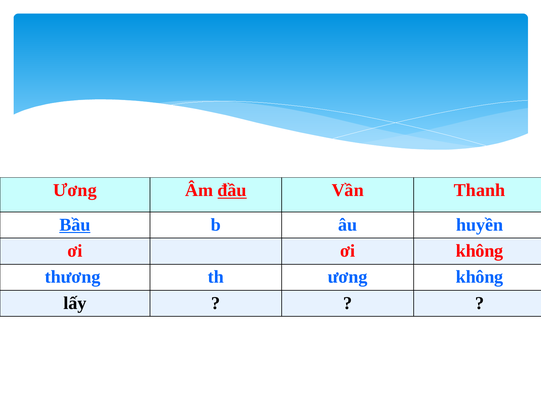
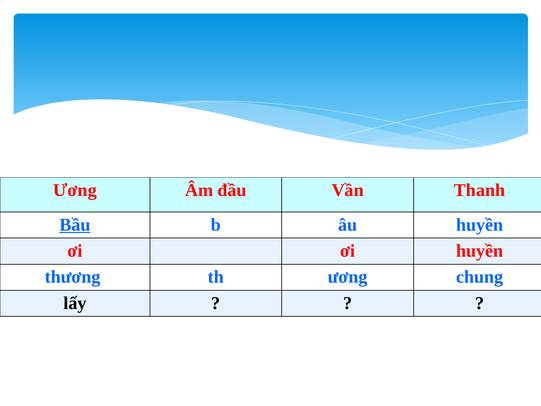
đầu underline: present -> none
ơi không: không -> huyền
ương không: không -> chung
